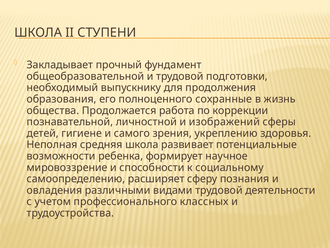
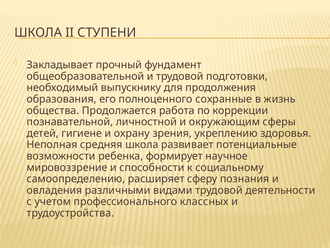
изображений: изображений -> окружающим
самого: самого -> охрану
